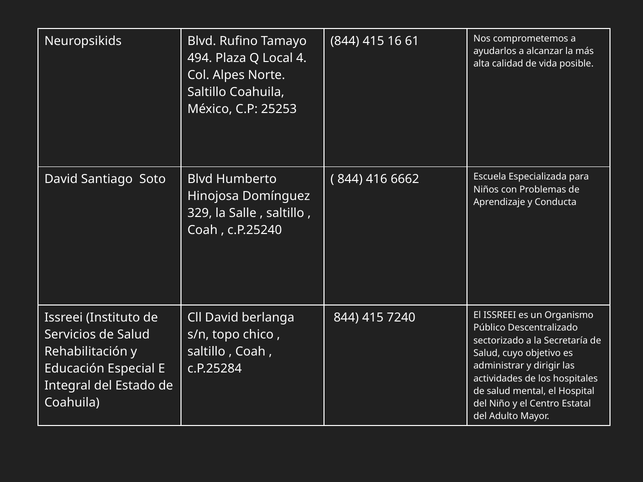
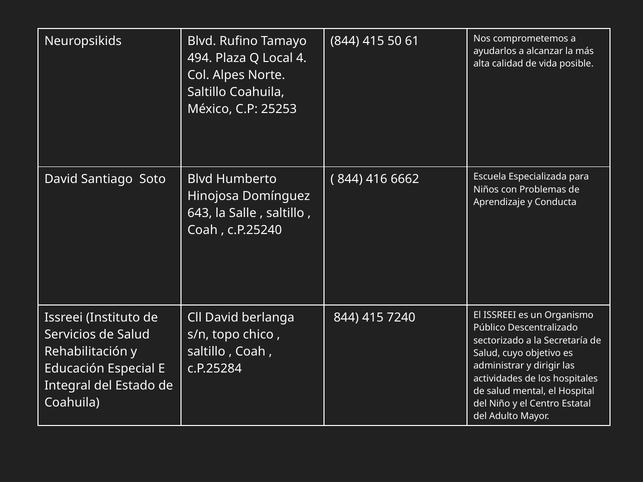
16: 16 -> 50
329: 329 -> 643
